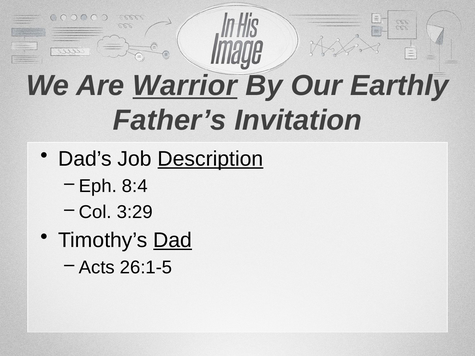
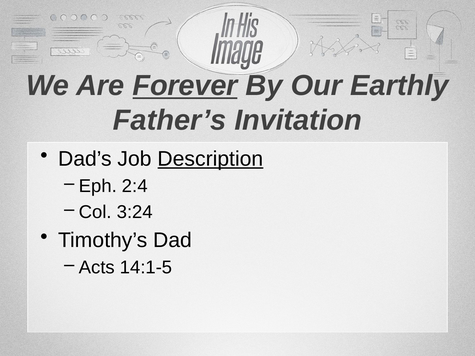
Warrior: Warrior -> Forever
8:4: 8:4 -> 2:4
3:29: 3:29 -> 3:24
Dad underline: present -> none
26:1-5: 26:1-5 -> 14:1-5
